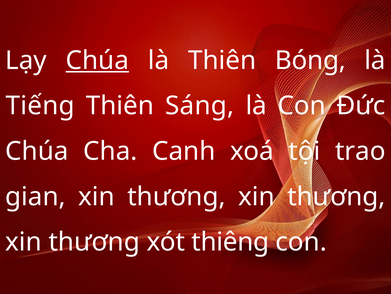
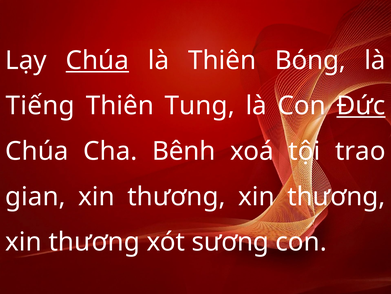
Sáng: Sáng -> Tụng
Đức underline: none -> present
Canh: Canh -> Bênh
thiêng: thiêng -> sương
